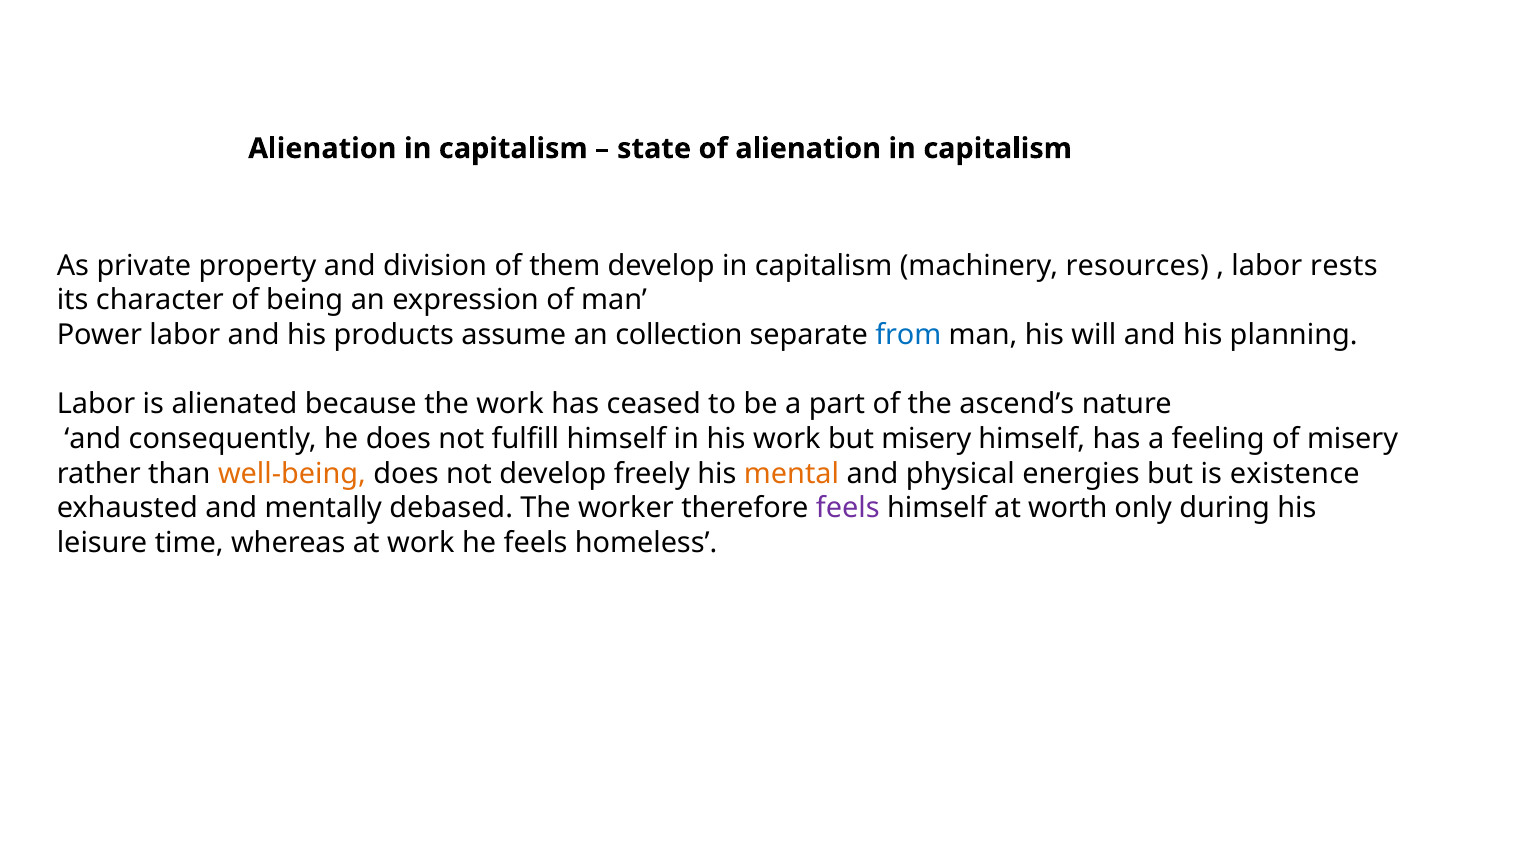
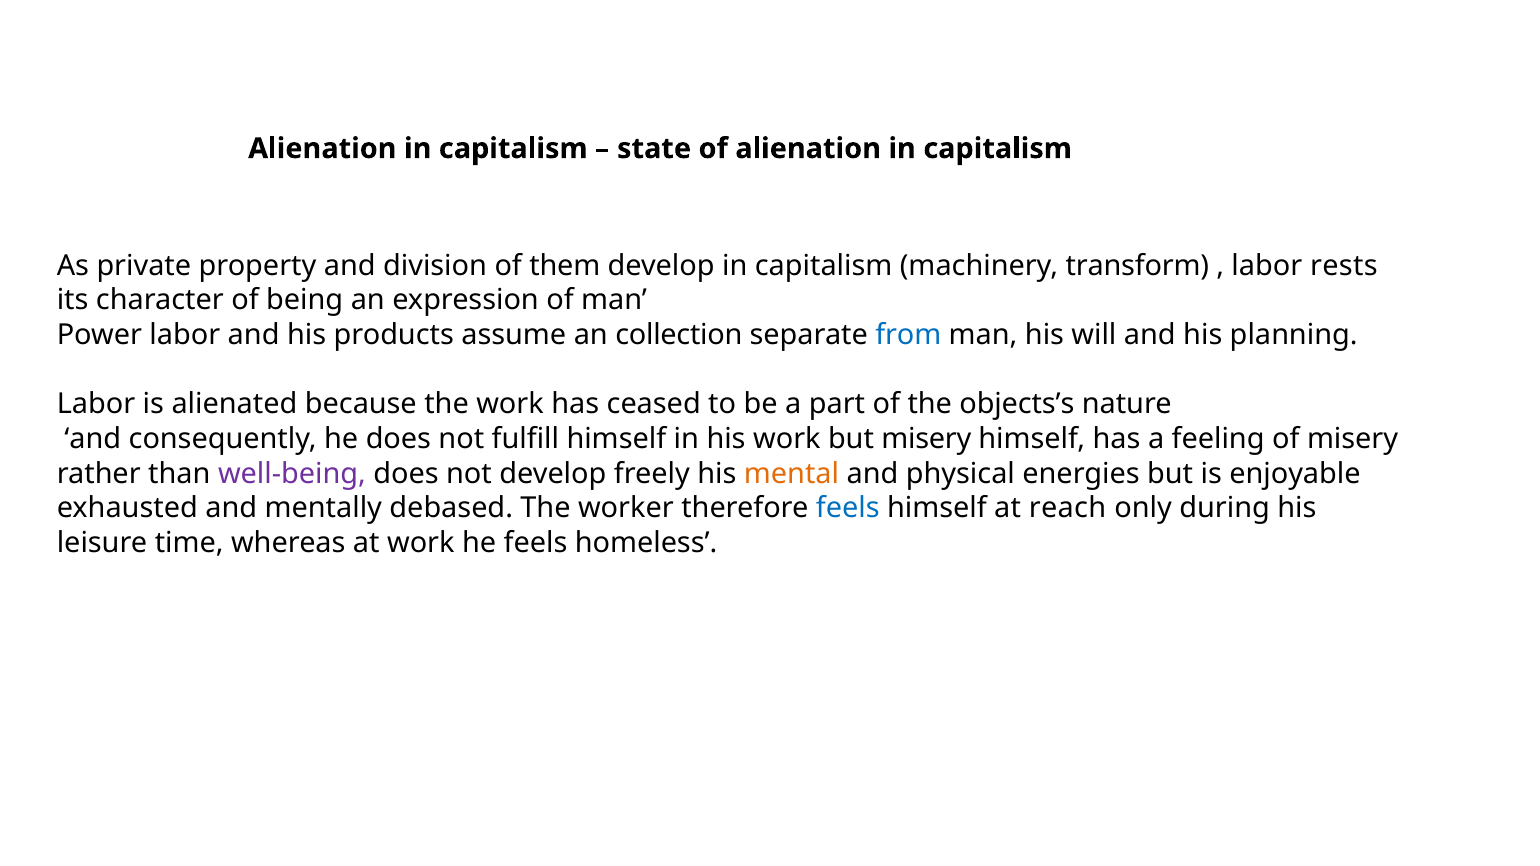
resources: resources -> transform
ascend’s: ascend’s -> objects’s
well-being colour: orange -> purple
existence: existence -> enjoyable
feels at (848, 508) colour: purple -> blue
worth: worth -> reach
